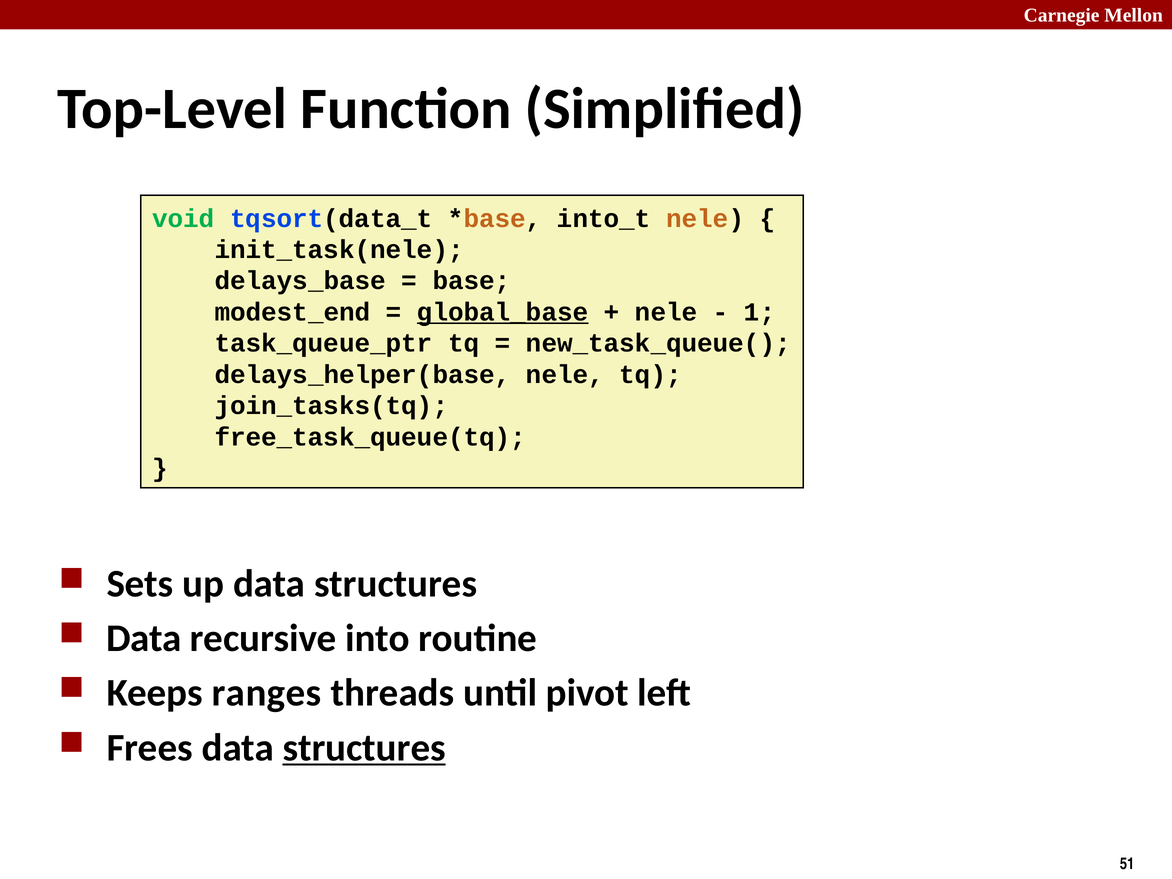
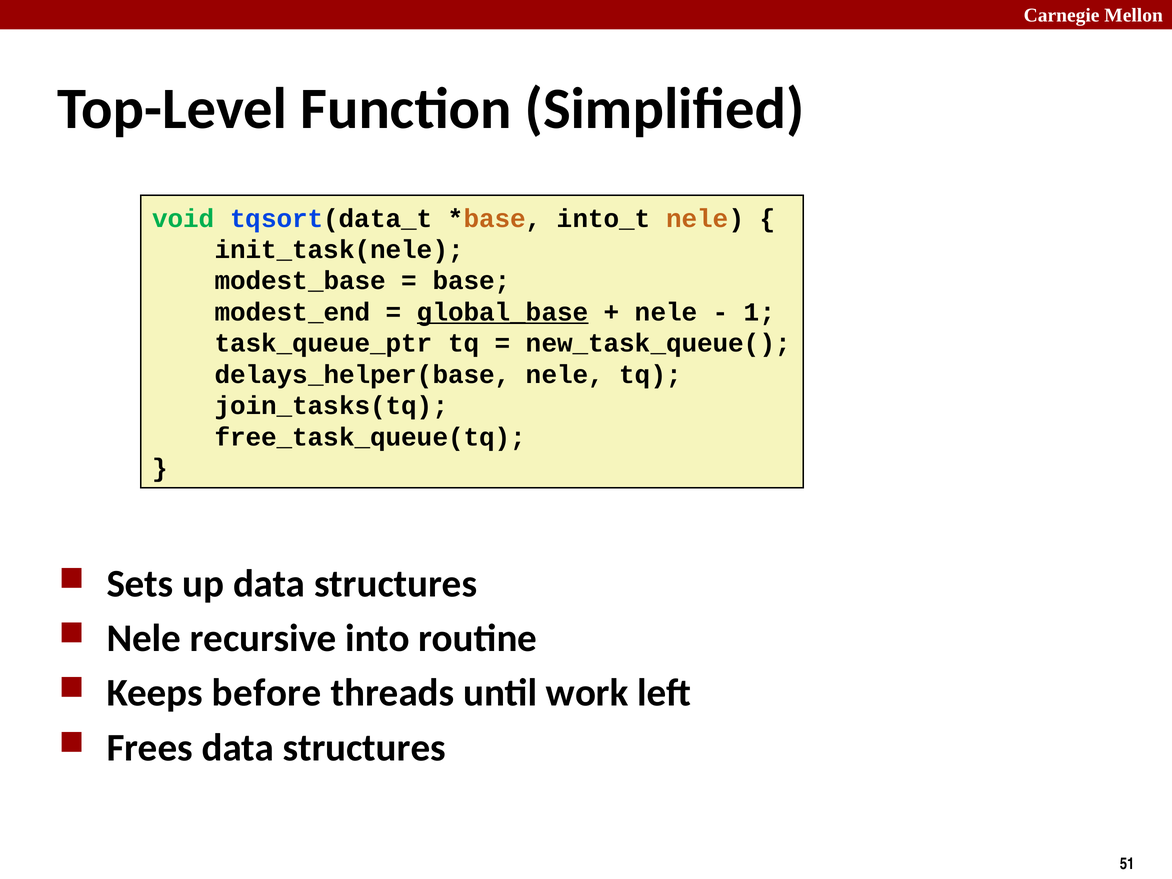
delays_base: delays_base -> modest_base
Data at (144, 638): Data -> Nele
ranges: ranges -> before
pivot: pivot -> work
structures at (364, 748) underline: present -> none
